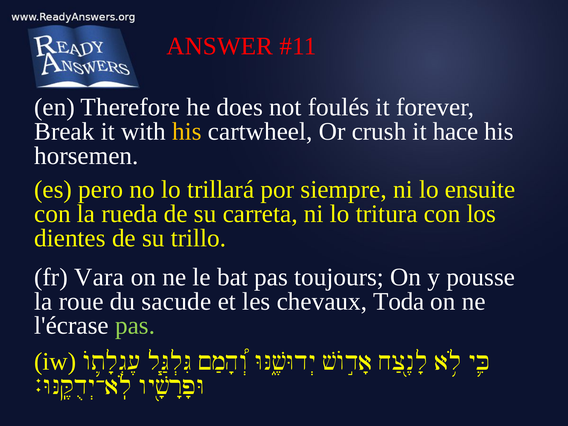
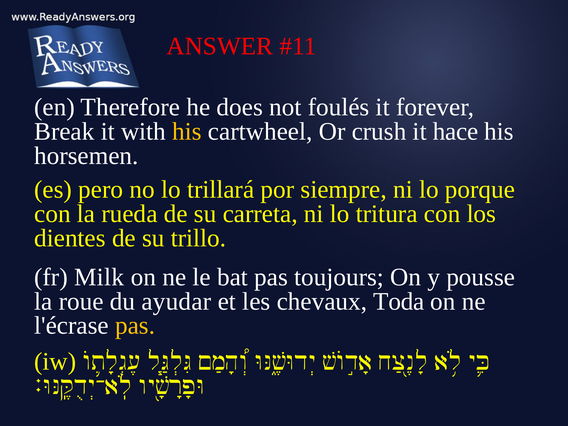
ensuite: ensuite -> porque
Vara: Vara -> Milk
sacude: sacude -> ayudar
pas at (135, 326) colour: light green -> yellow
